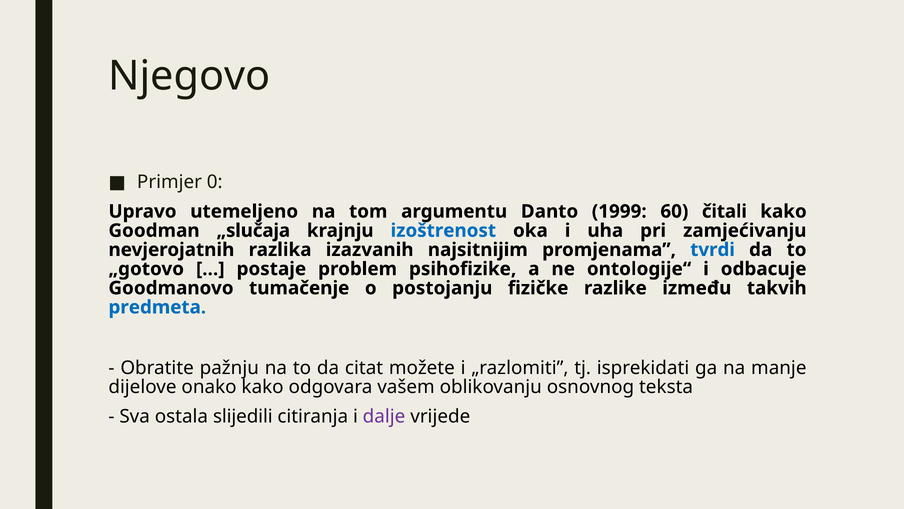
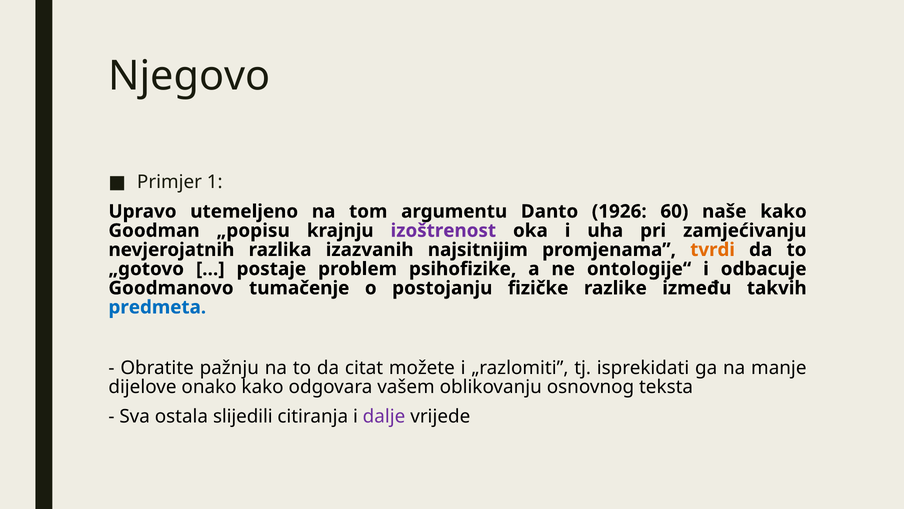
0: 0 -> 1
1999: 1999 -> 1926
čitali: čitali -> naše
„slučaja: „slučaja -> „popisu
izoštrenost colour: blue -> purple
tvrdi colour: blue -> orange
